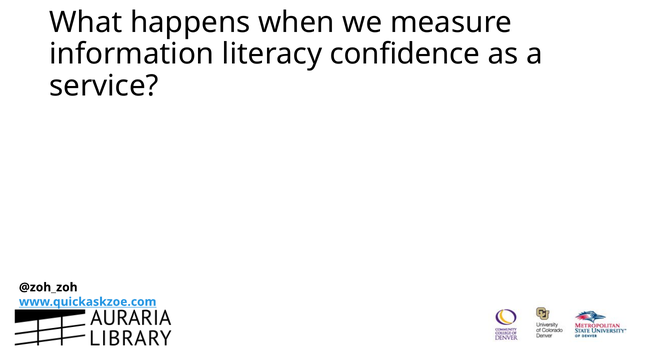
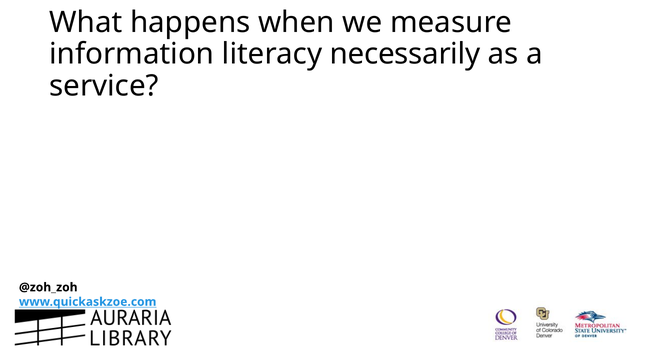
confidence: confidence -> necessarily
